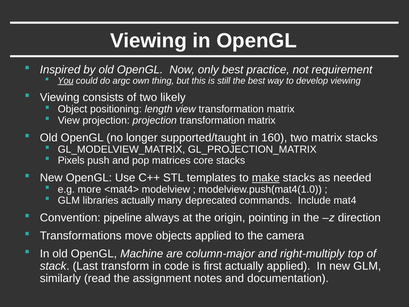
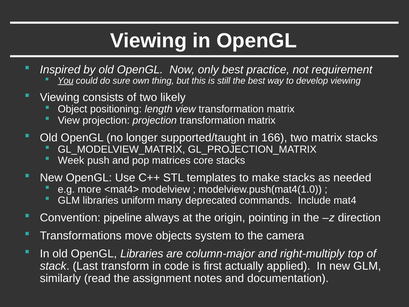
argc: argc -> sure
160: 160 -> 166
Pixels: Pixels -> Week
make underline: present -> none
libraries actually: actually -> uniform
objects applied: applied -> system
OpenGL Machine: Machine -> Libraries
